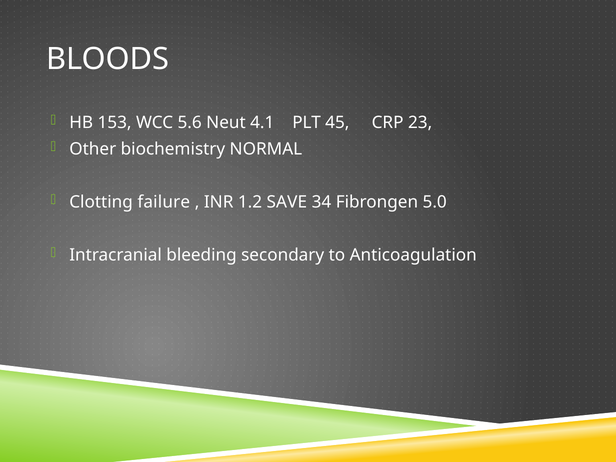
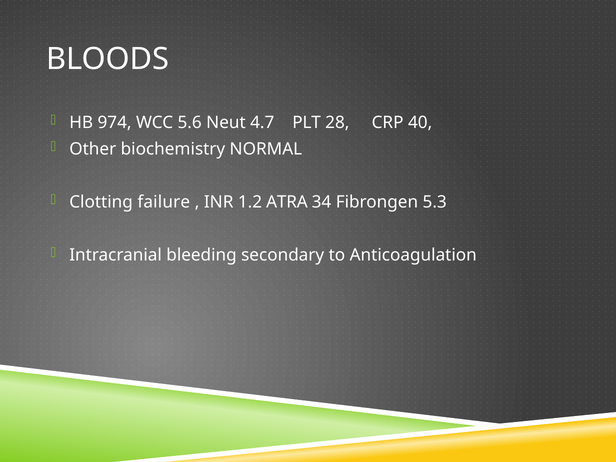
153: 153 -> 974
4.1: 4.1 -> 4.7
45: 45 -> 28
23: 23 -> 40
SAVE: SAVE -> ATRA
5.0: 5.0 -> 5.3
